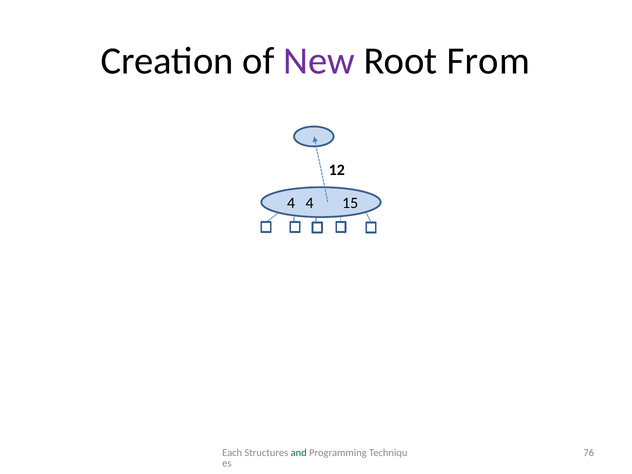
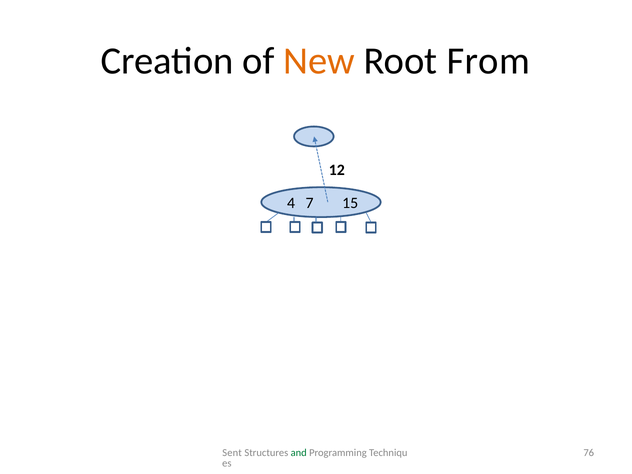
New colour: purple -> orange
4 4: 4 -> 7
Each: Each -> Sent
